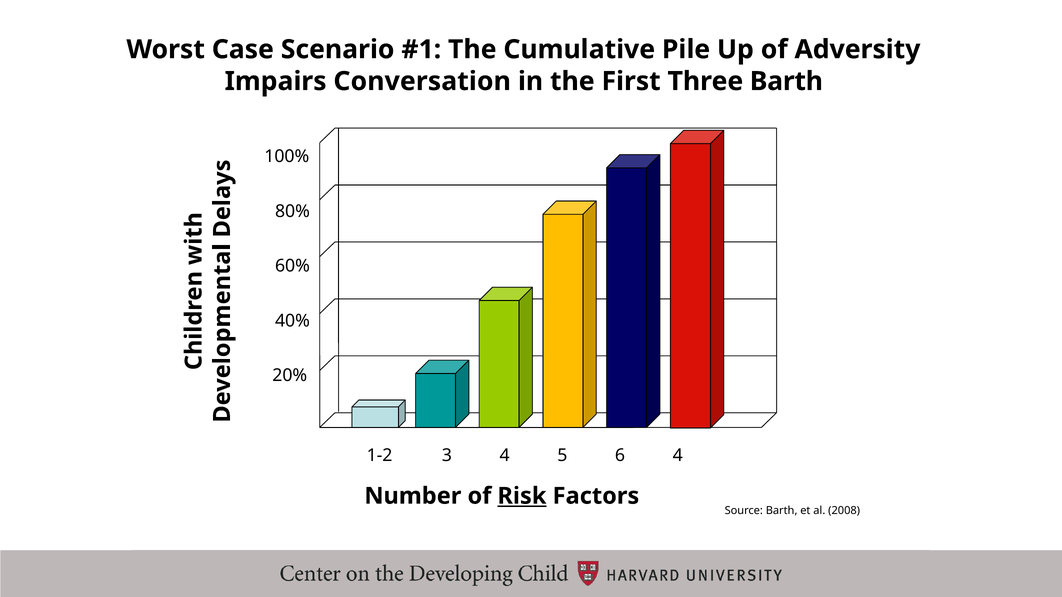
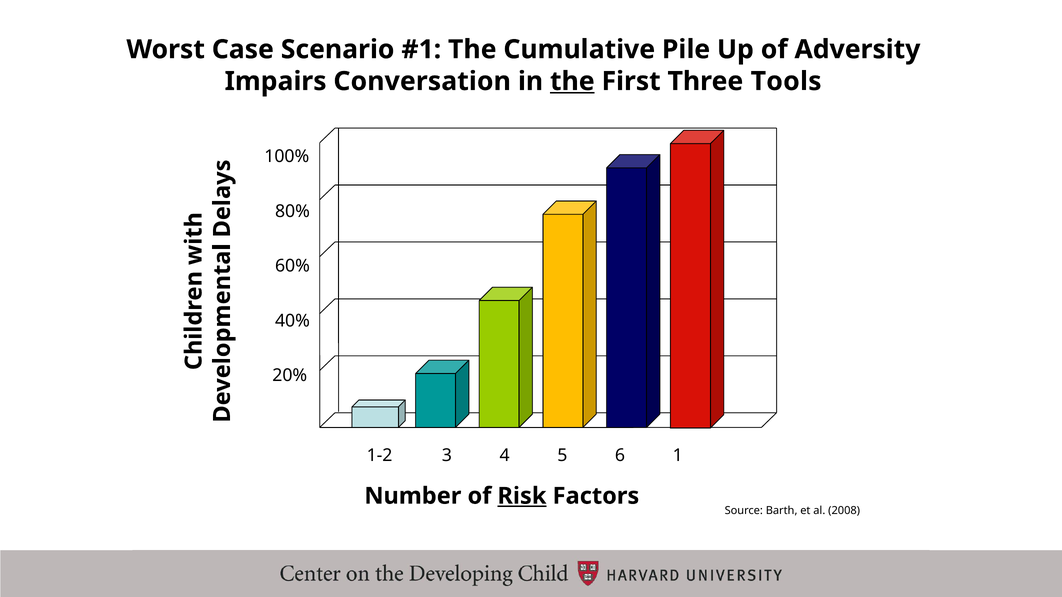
the at (572, 81) underline: none -> present
Three Barth: Barth -> Tools
6 4: 4 -> 1
